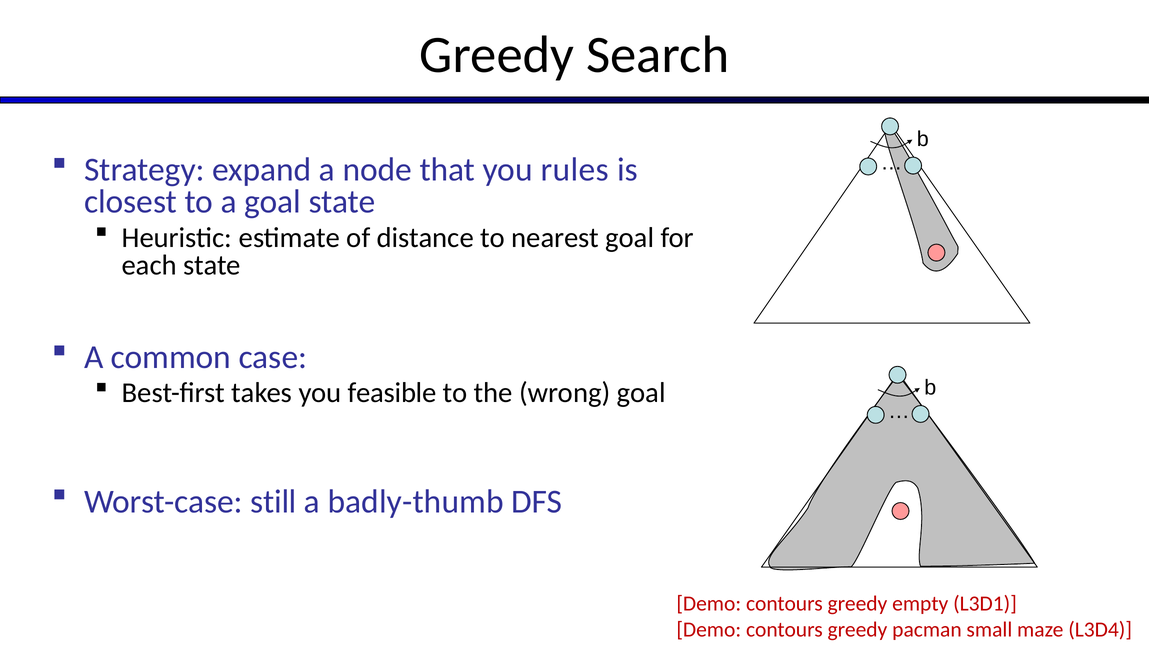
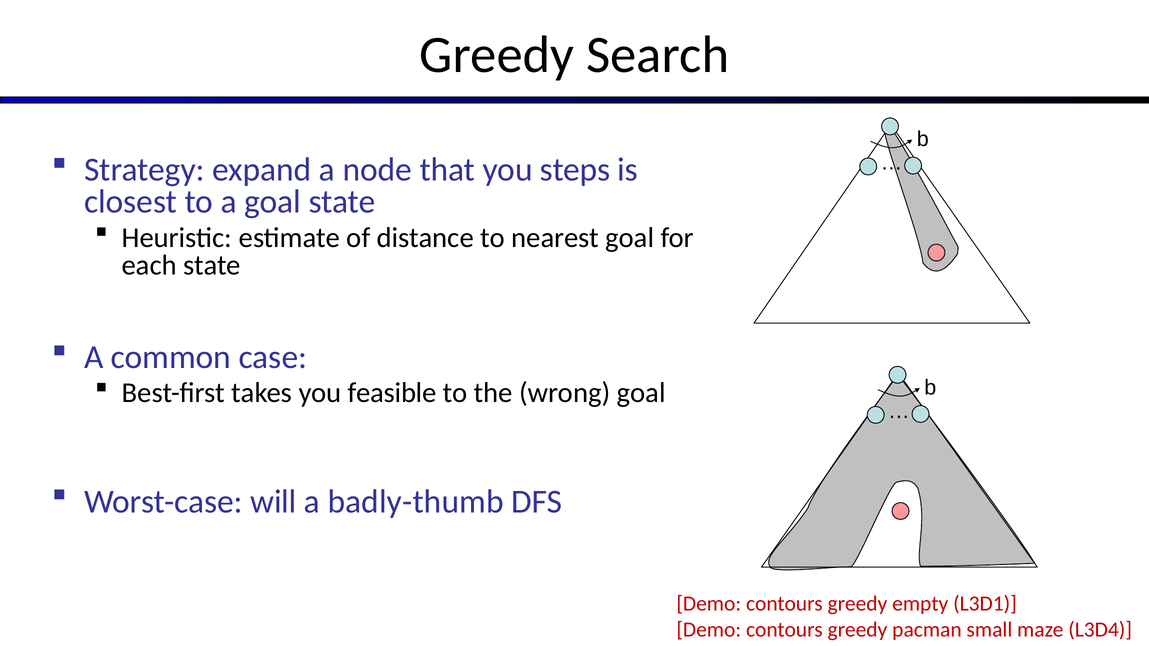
rules: rules -> steps
still: still -> will
